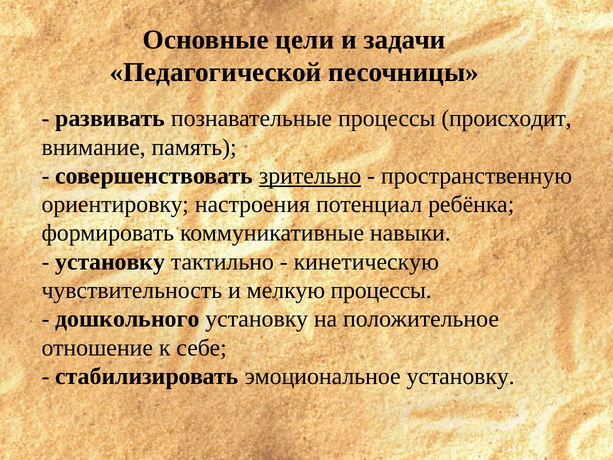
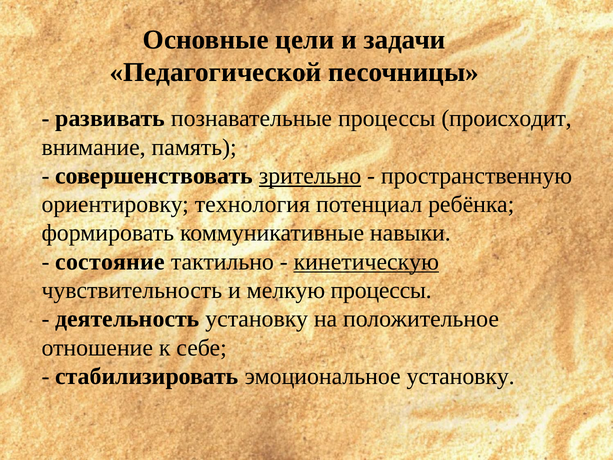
настроения: настроения -> технология
установку at (110, 262): установку -> состояние
кинетическую underline: none -> present
дошкольного: дошкольного -> деятельность
